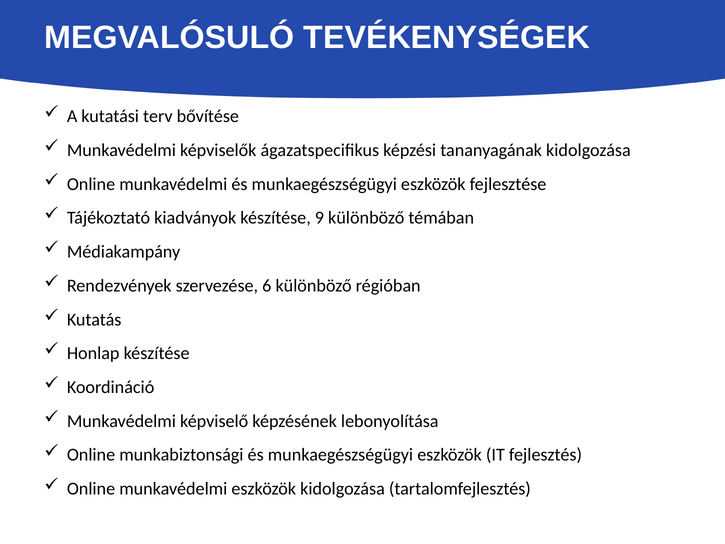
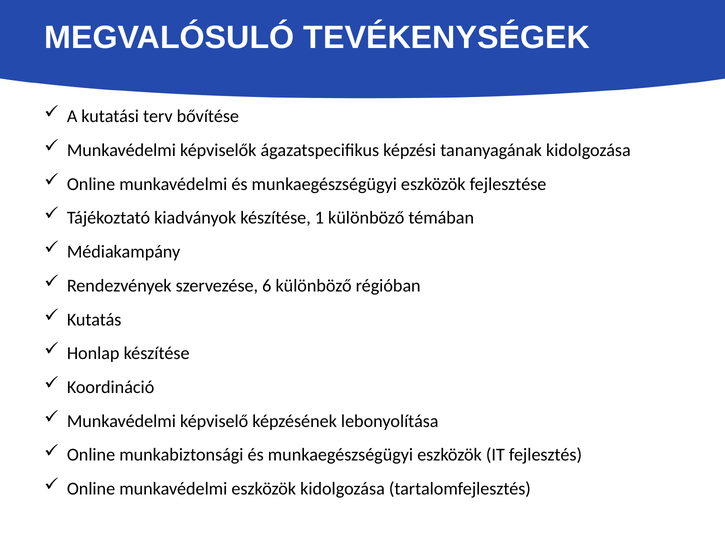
9: 9 -> 1
